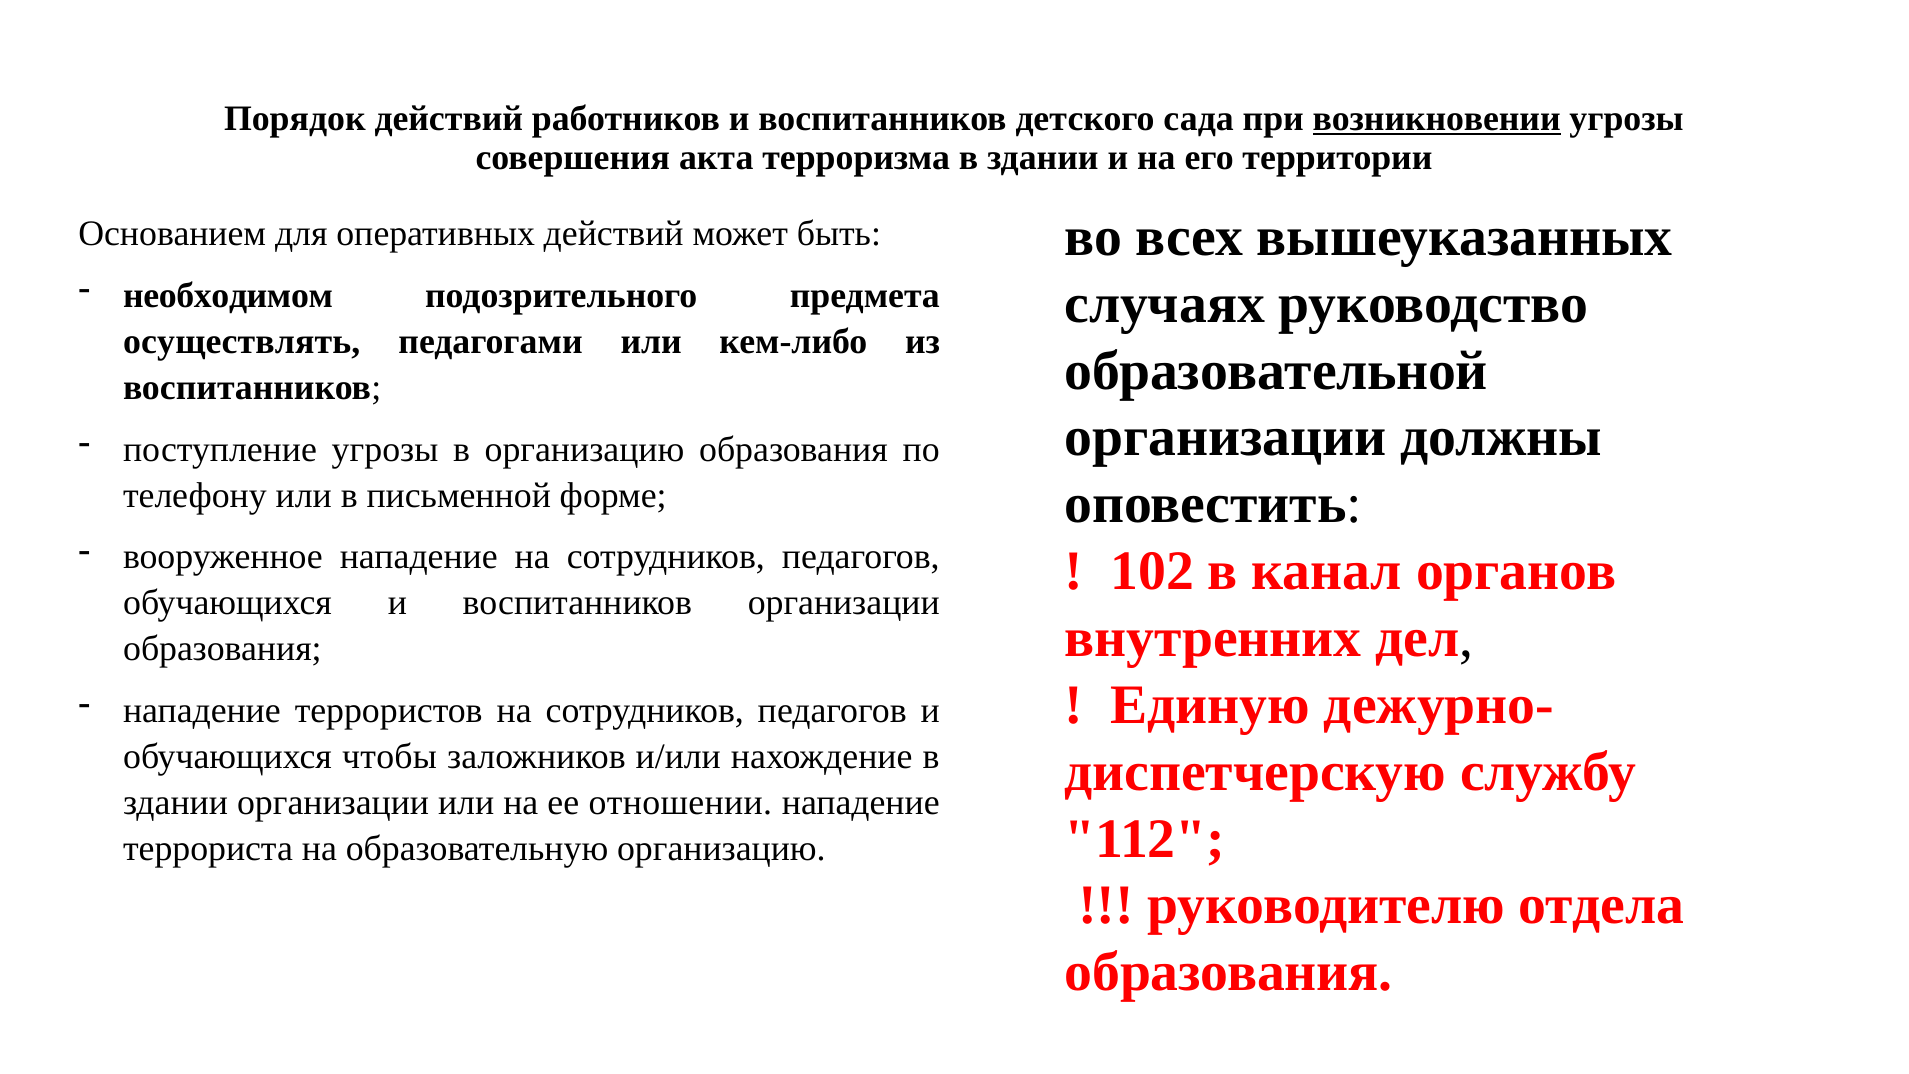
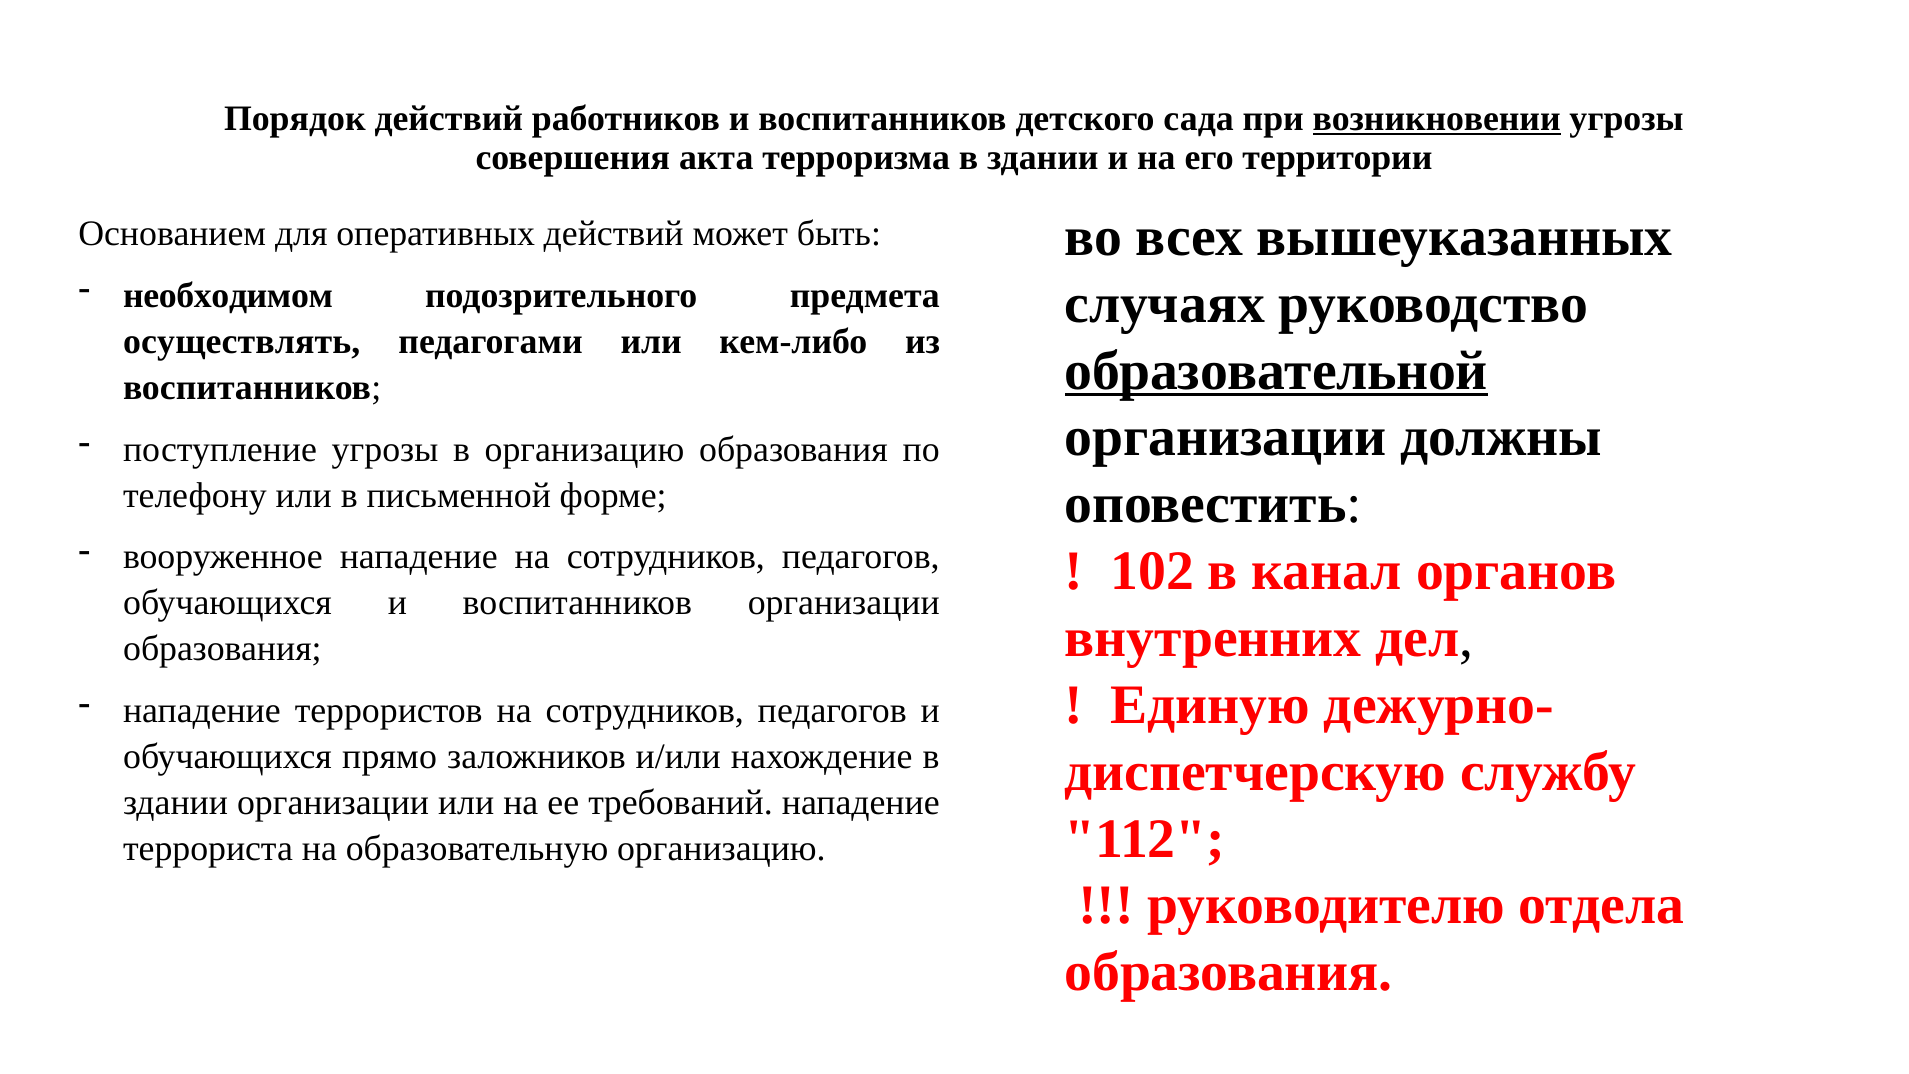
образовательной underline: none -> present
чтобы: чтобы -> прямо
отношении: отношении -> требований
